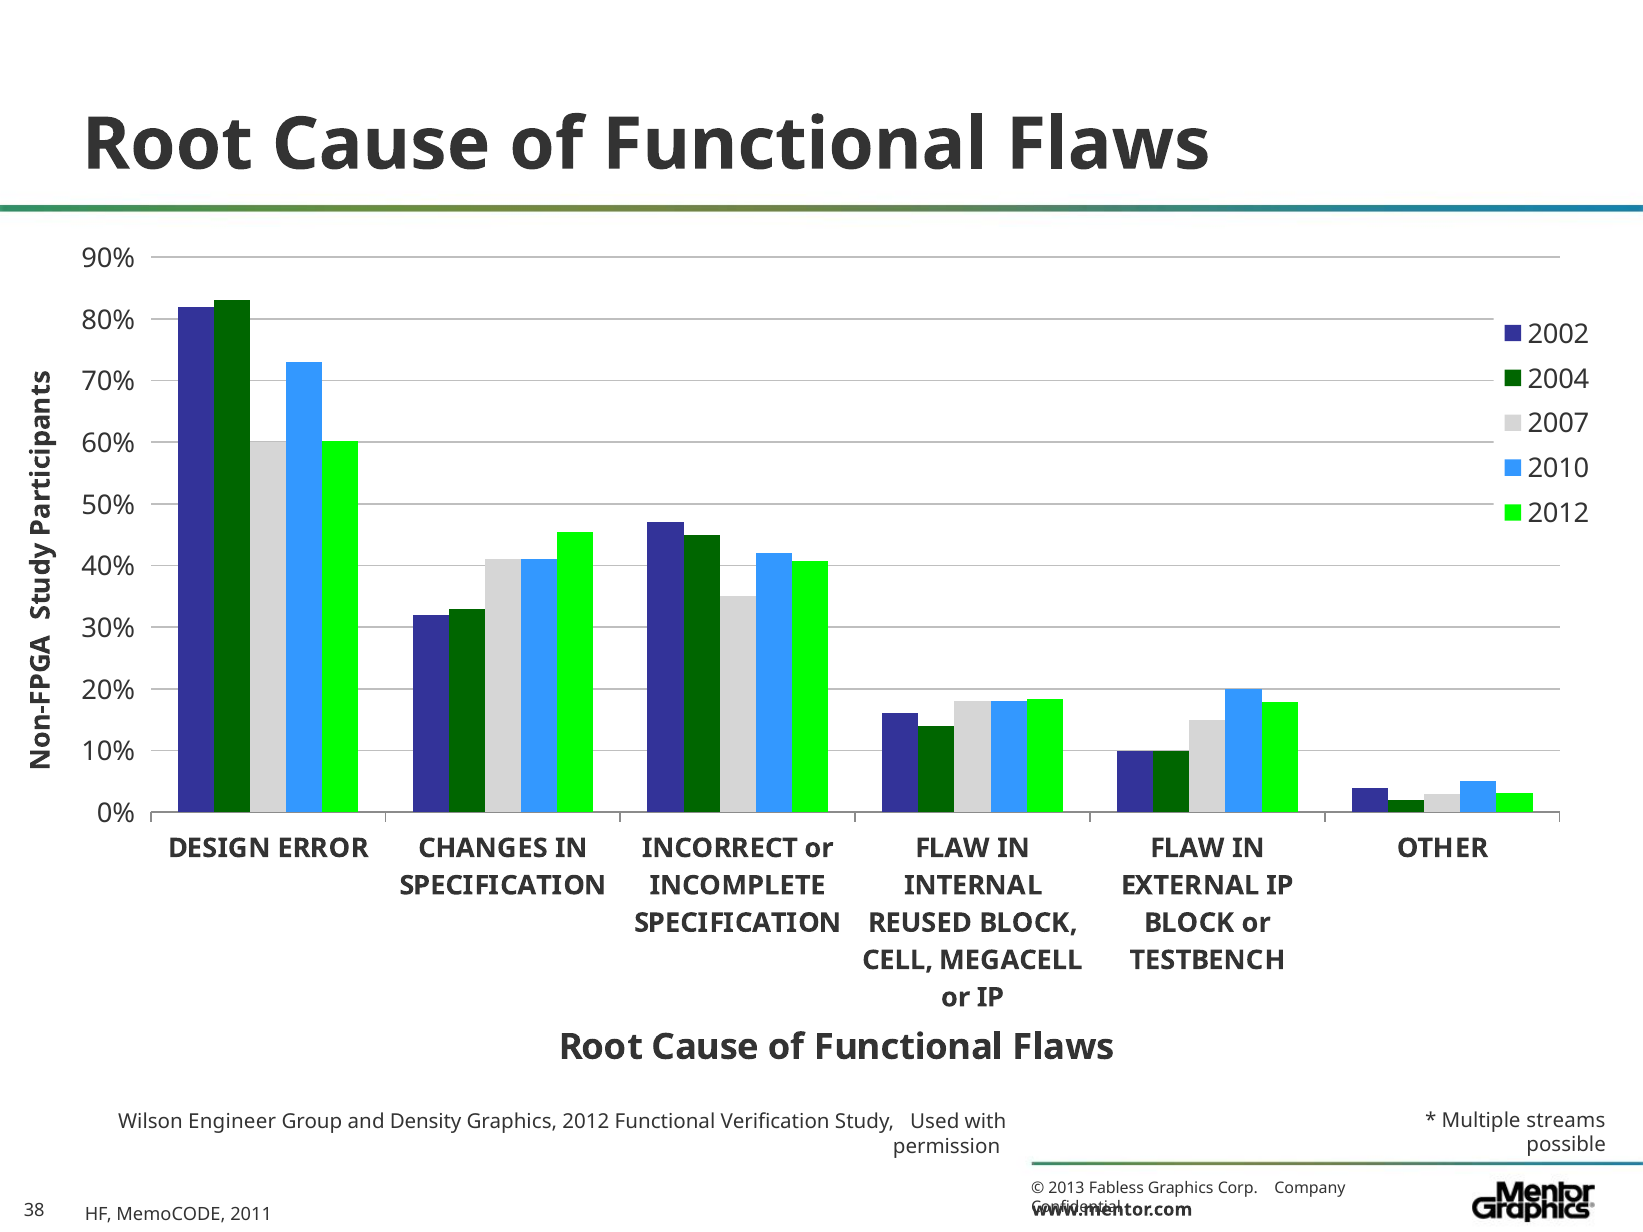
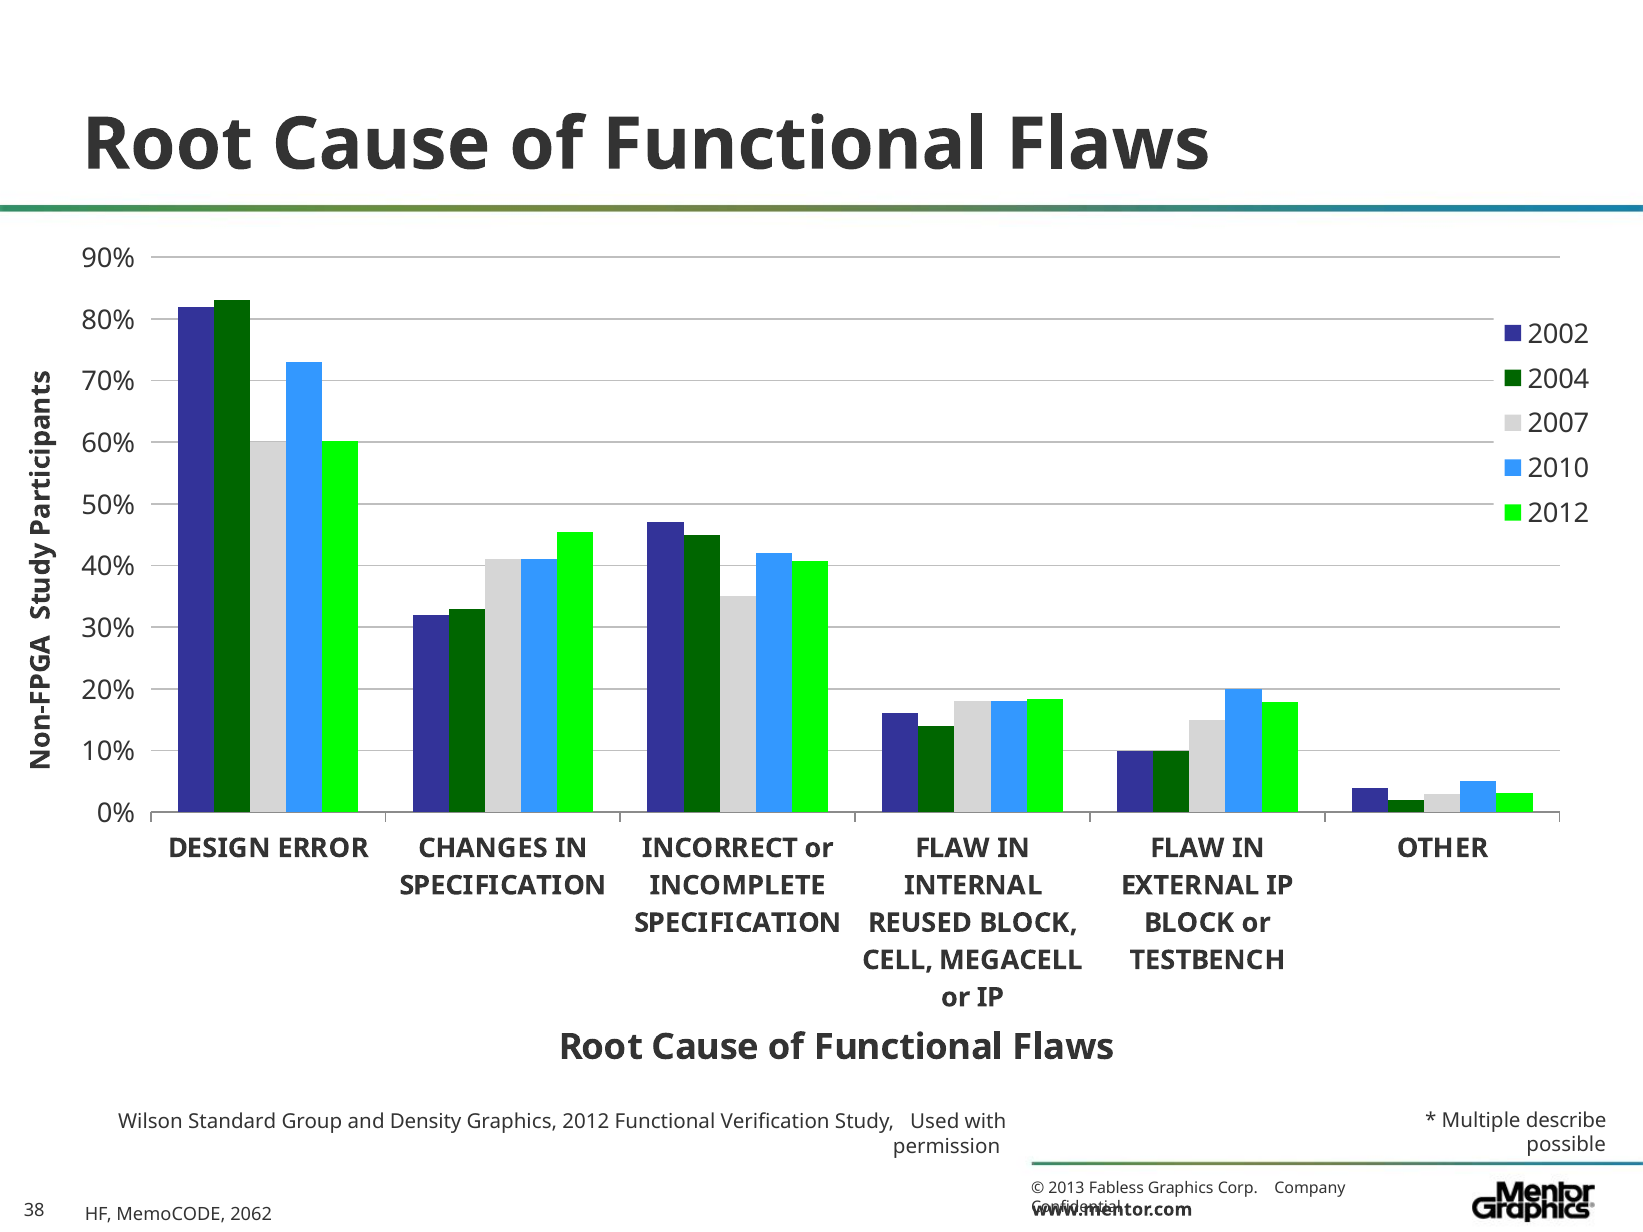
streams: streams -> describe
Engineer: Engineer -> Standard
2011: 2011 -> 2062
